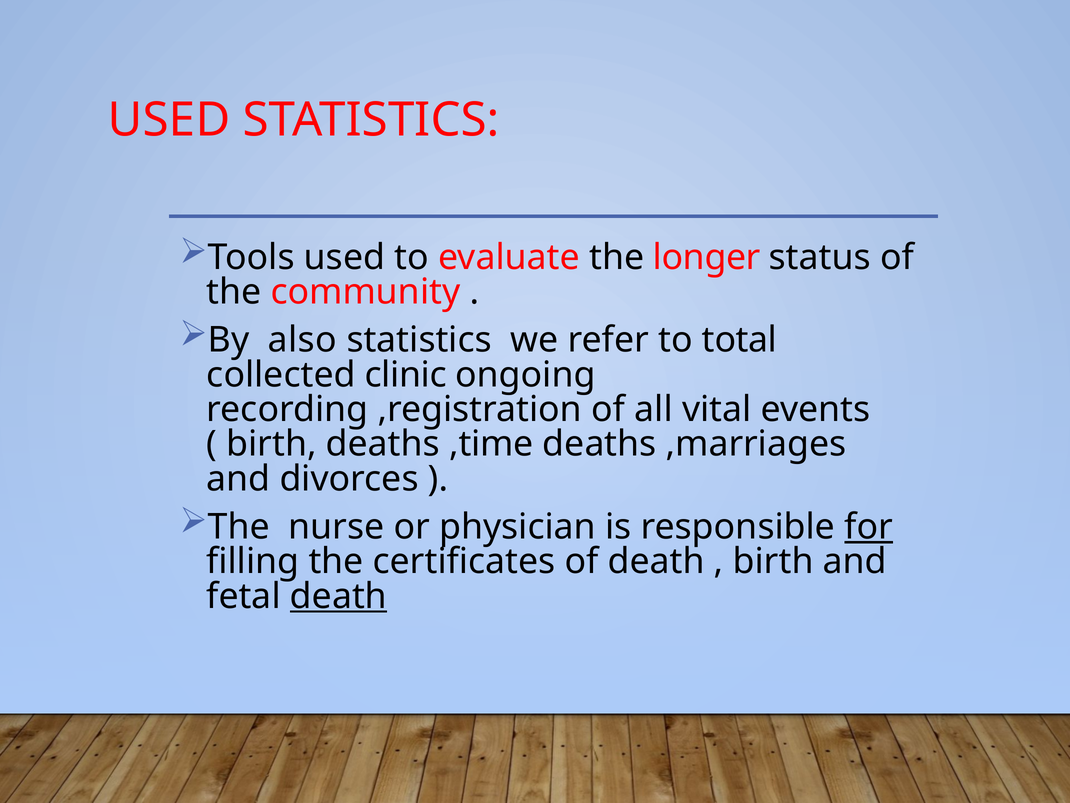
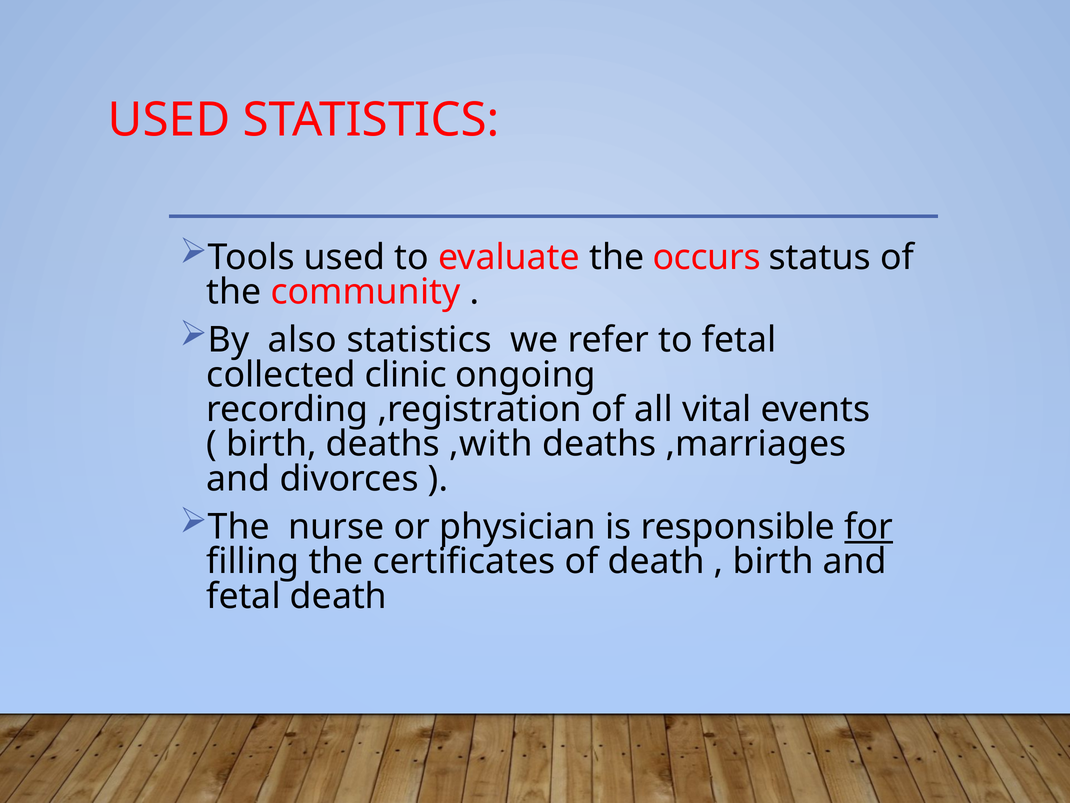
longer: longer -> occurs
to total: total -> fetal
,time: ,time -> ,with
death at (338, 596) underline: present -> none
